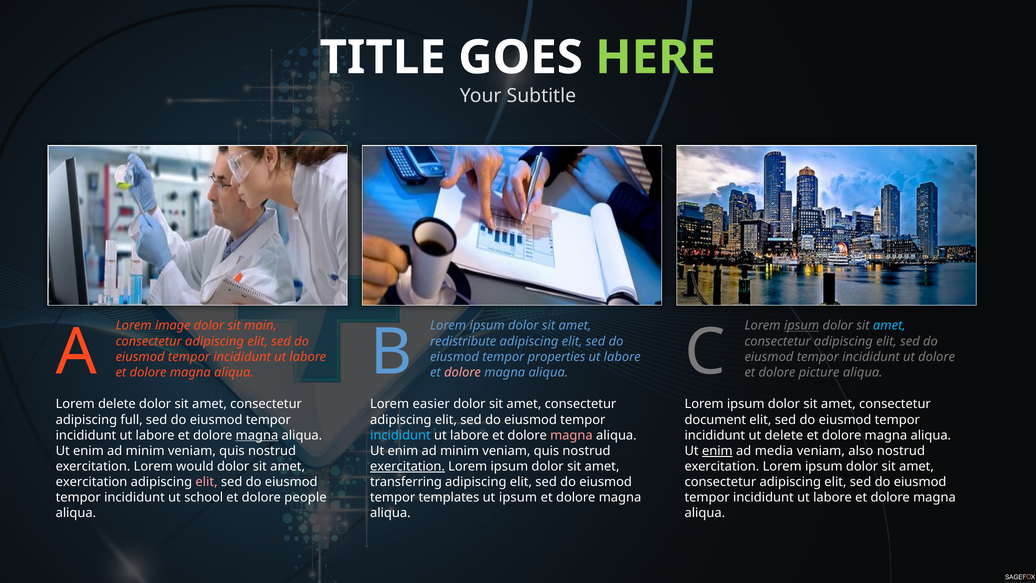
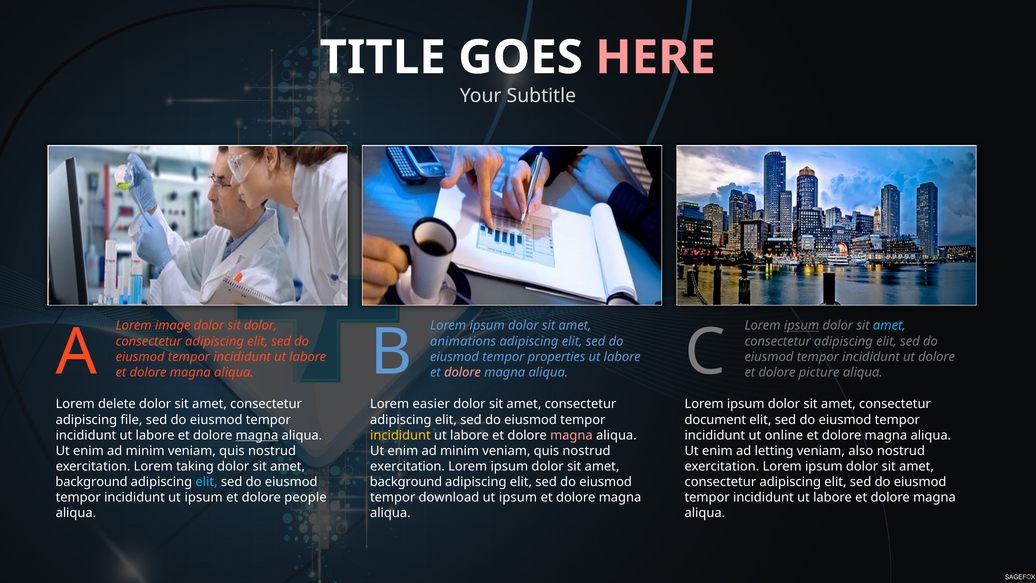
HERE colour: light green -> pink
sit main: main -> dolor
redistribute: redistribute -> animations
full: full -> file
incididunt at (400, 435) colour: light blue -> yellow
ut delete: delete -> online
enim at (717, 451) underline: present -> none
media: media -> letting
would: would -> taking
exercitation at (407, 466) underline: present -> none
exercitation at (92, 482): exercitation -> background
elit at (207, 482) colour: pink -> light blue
transferring at (406, 482): transferring -> background
incididunt ut school: school -> ipsum
templates: templates -> download
